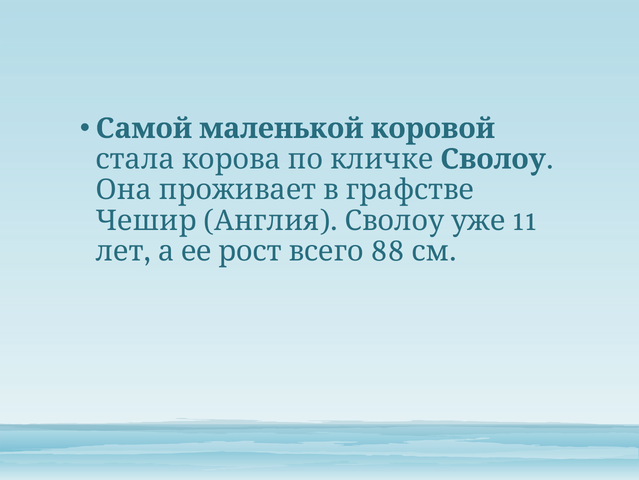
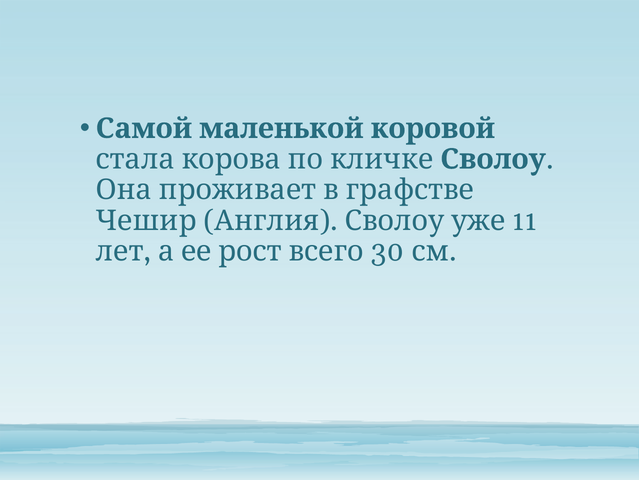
88: 88 -> 30
